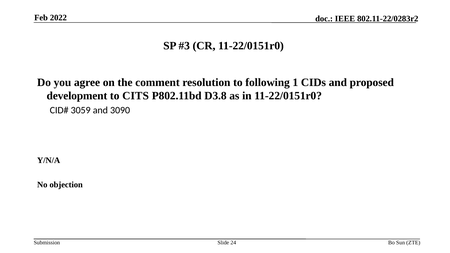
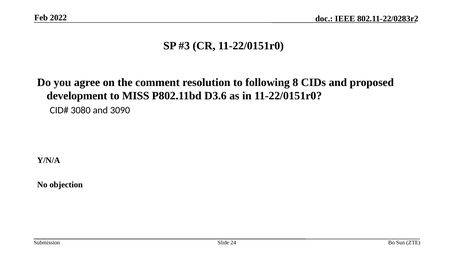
1: 1 -> 8
CITS: CITS -> MISS
D3.8: D3.8 -> D3.6
3059: 3059 -> 3080
